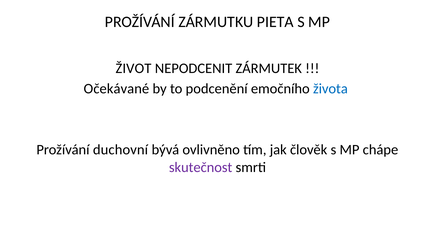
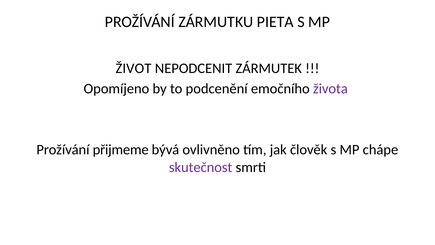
Očekávané: Očekávané -> Opomíjeno
života colour: blue -> purple
duchovní: duchovní -> přijmeme
